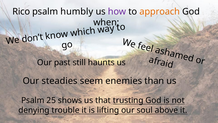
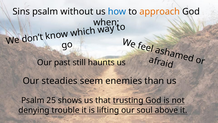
Rico: Rico -> Sins
humbly: humbly -> without
how colour: purple -> blue
